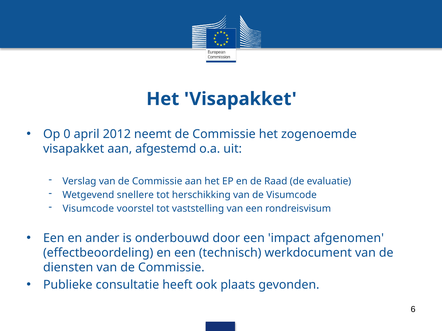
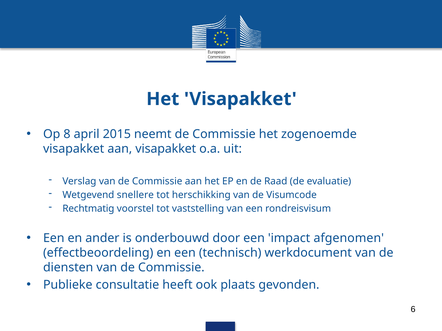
0: 0 -> 8
2012: 2012 -> 2015
aan afgestemd: afgestemd -> visapakket
Visumcode at (88, 209): Visumcode -> Rechtmatig
